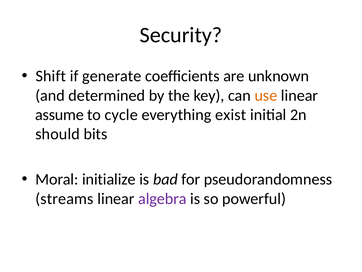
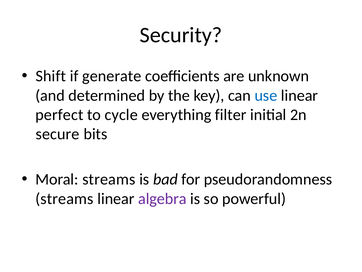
use colour: orange -> blue
assume: assume -> perfect
exist: exist -> filter
should: should -> secure
Moral initialize: initialize -> streams
